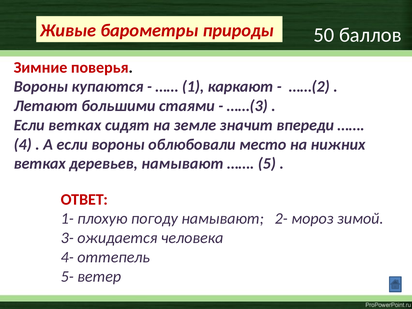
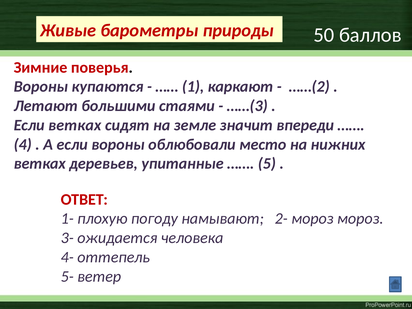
деревьев намывают: намывают -> упитанные
мороз зимой: зимой -> мороз
